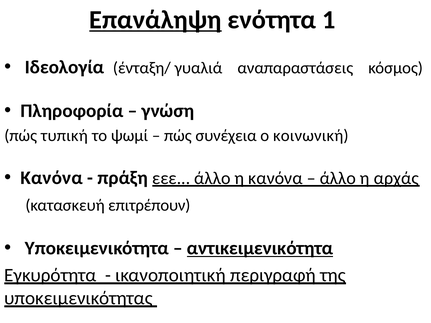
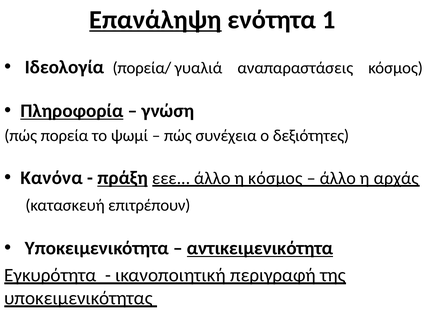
ένταξη/: ένταξη/ -> πορεία/
Πληροφορία underline: none -> present
τυπική: τυπική -> πορεία
κοινωνική: κοινωνική -> δεξιότητες
πράξη underline: none -> present
η κανόνα: κανόνα -> κόσμος
